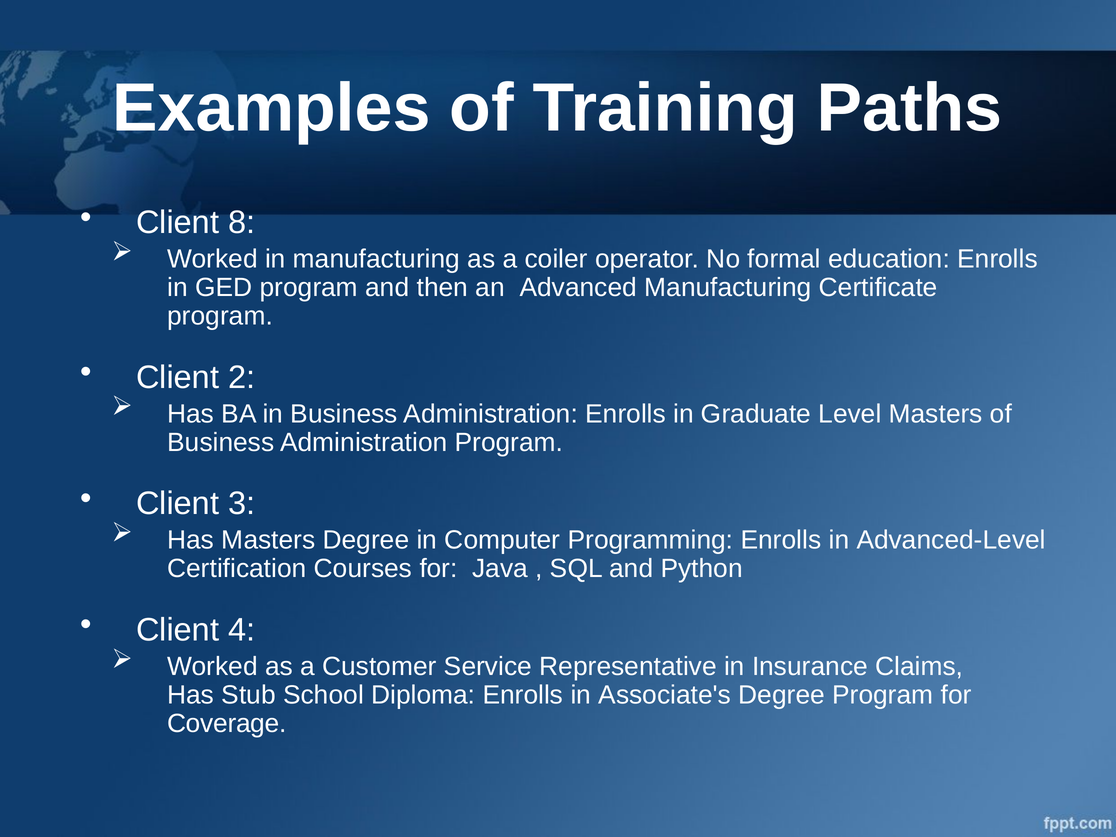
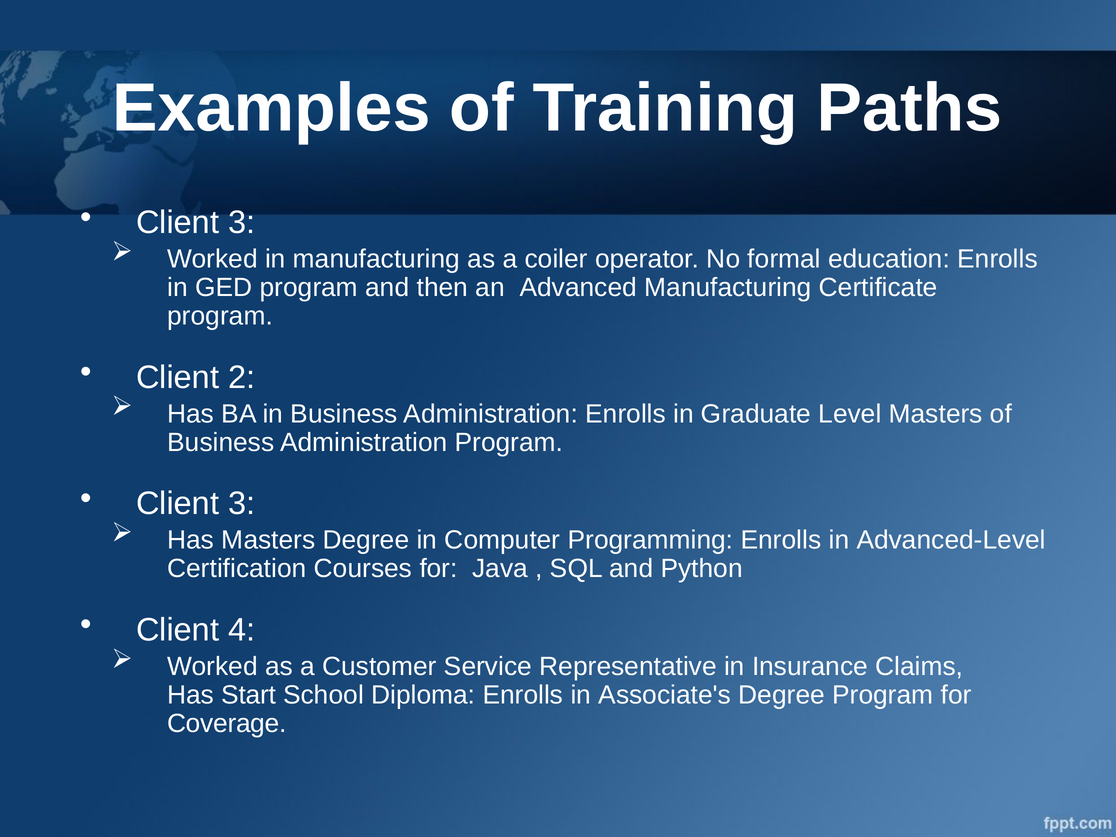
8 at (242, 223): 8 -> 3
Stub: Stub -> Start
